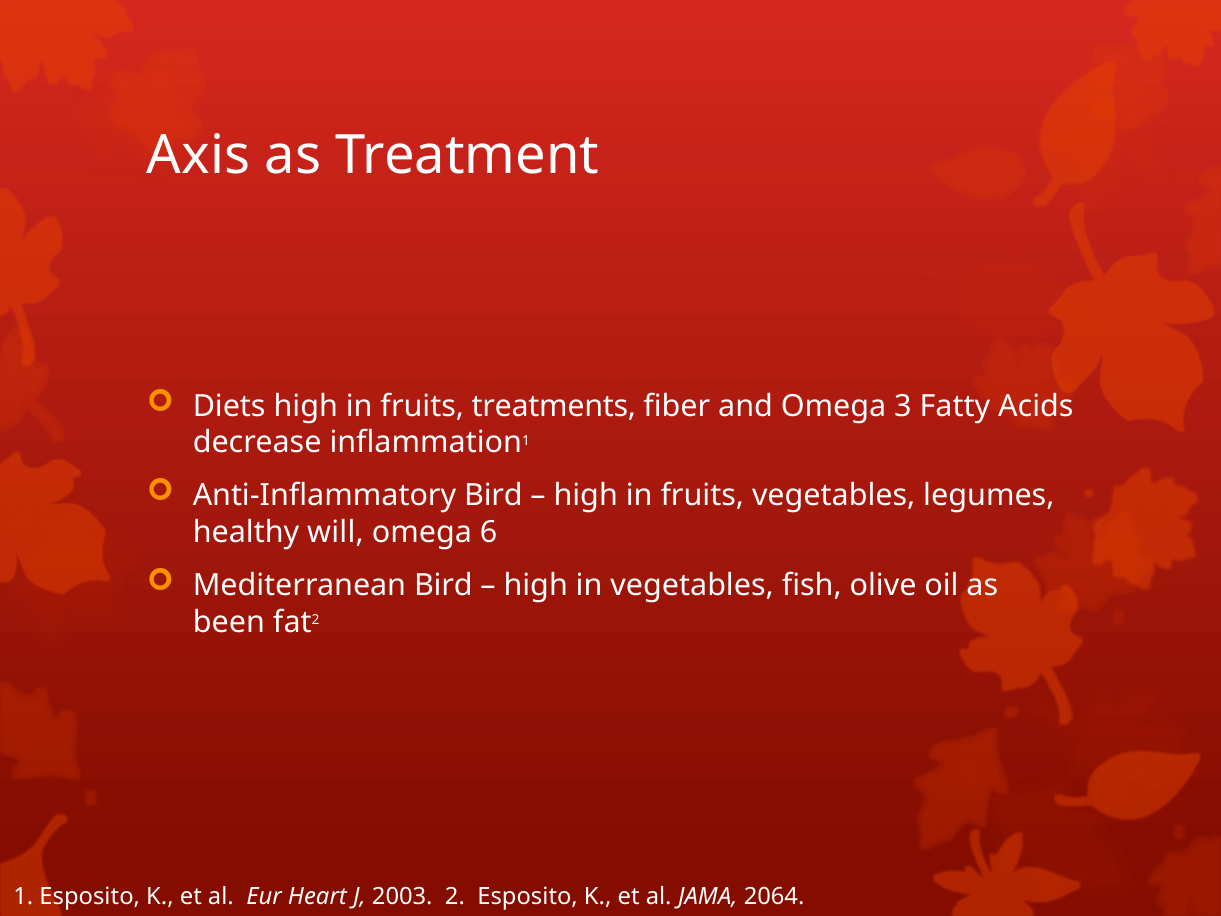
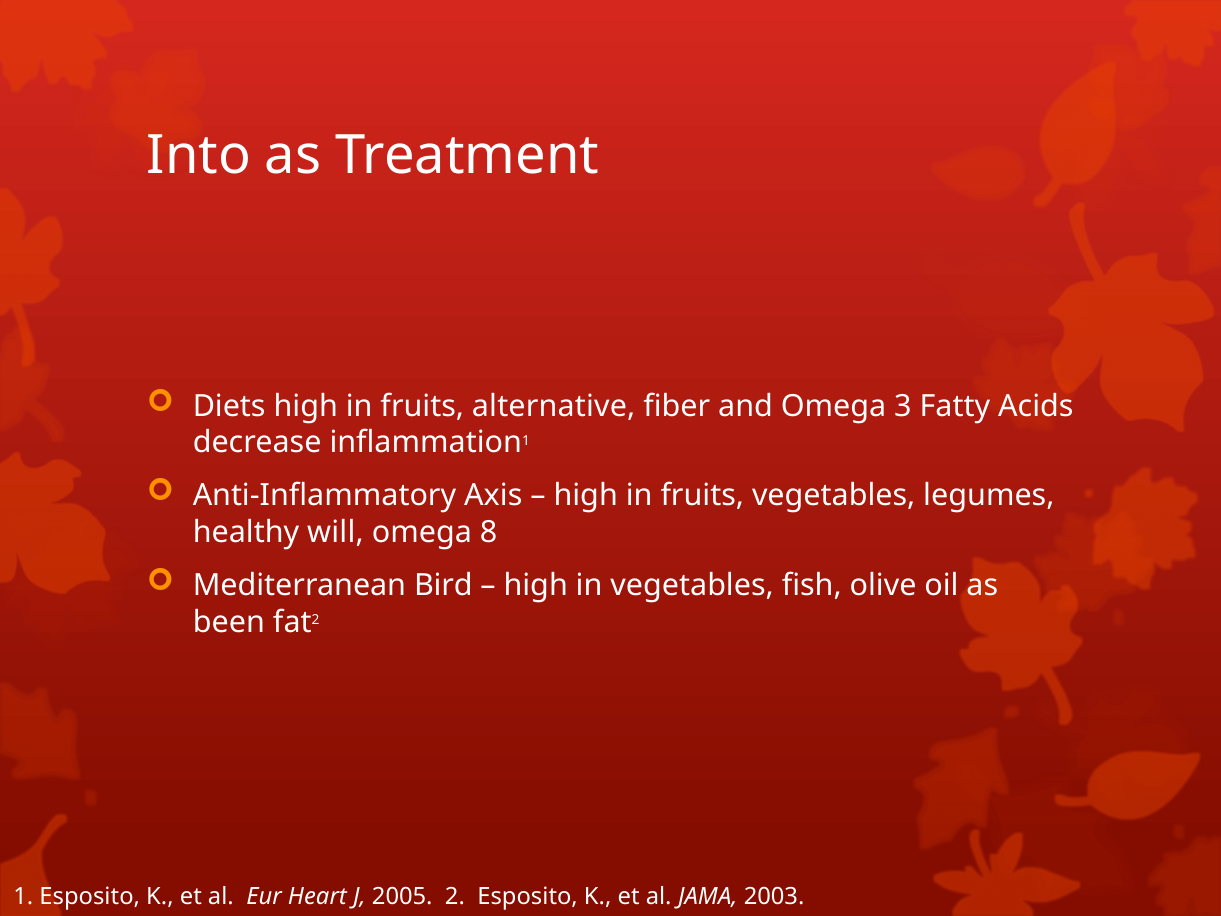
Axis: Axis -> Into
treatments: treatments -> alternative
Anti-Inflammatory Bird: Bird -> Axis
6: 6 -> 8
2003: 2003 -> 2005
2064: 2064 -> 2003
